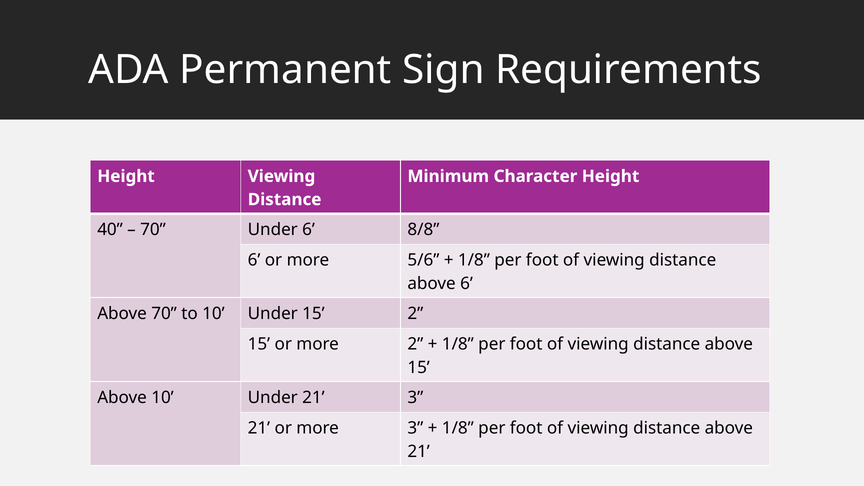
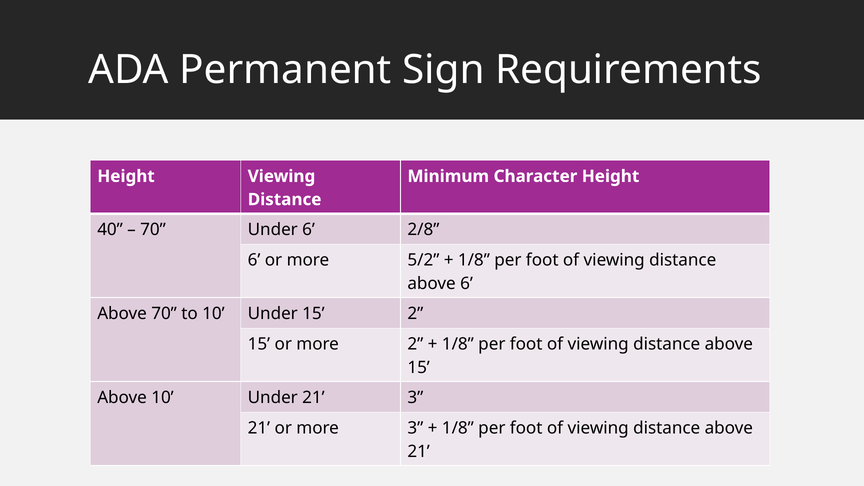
8/8: 8/8 -> 2/8
5/6: 5/6 -> 5/2
